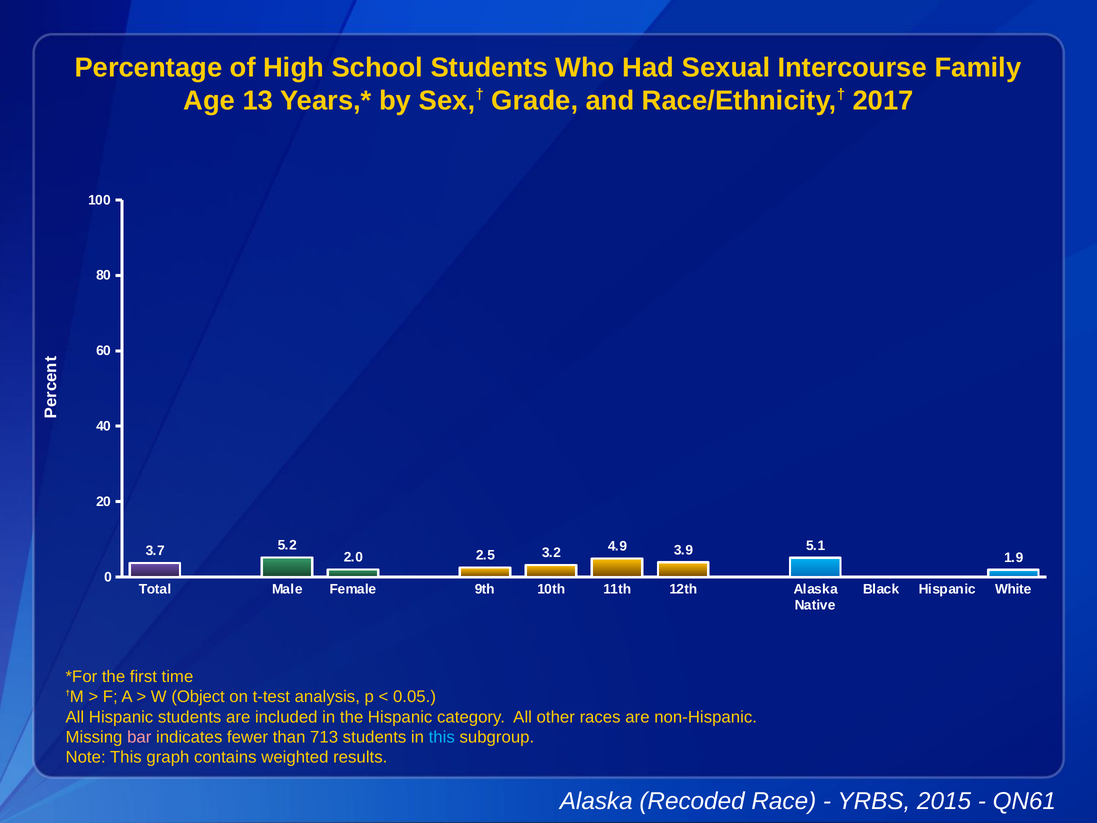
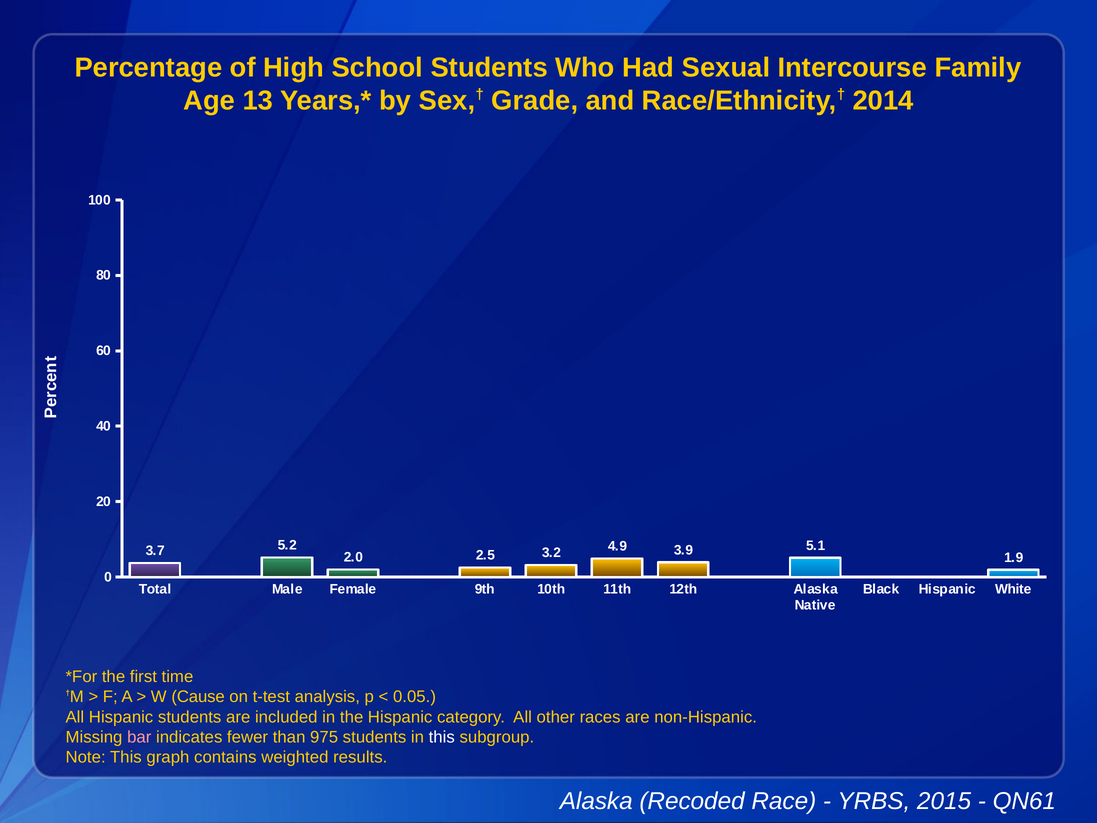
2017: 2017 -> 2014
Object: Object -> Cause
713: 713 -> 975
this at (442, 737) colour: light blue -> white
